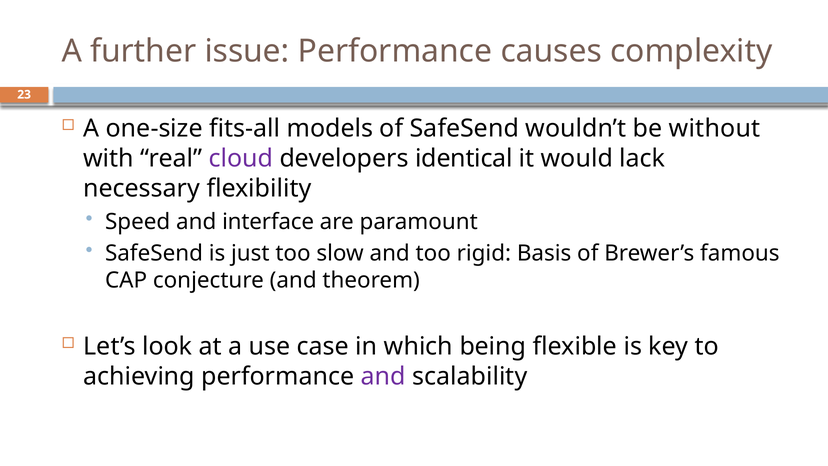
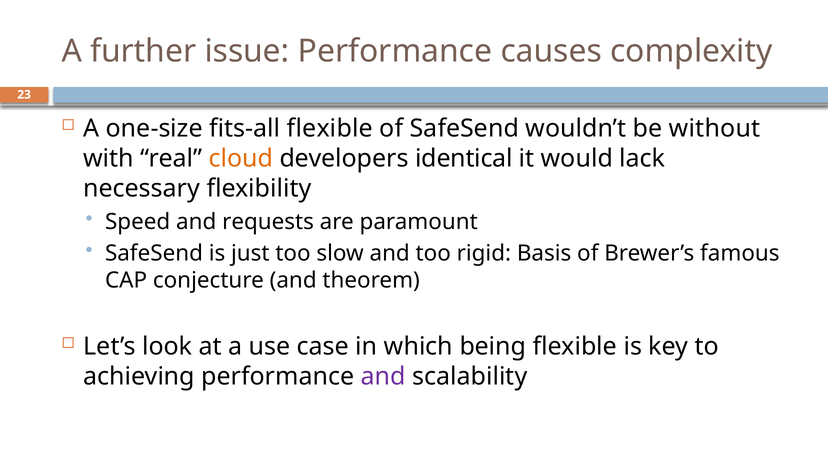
fits-all models: models -> flexible
cloud colour: purple -> orange
interface: interface -> requests
